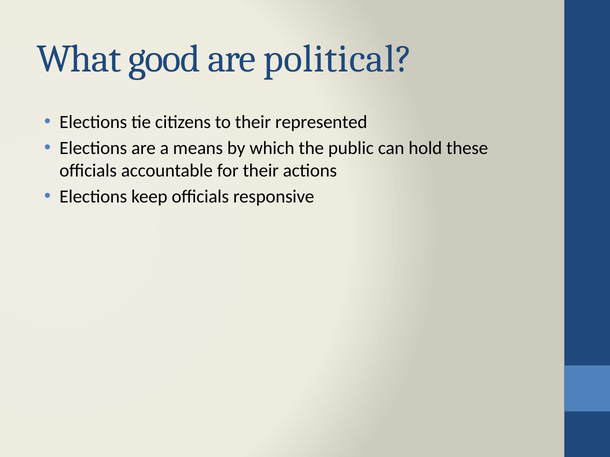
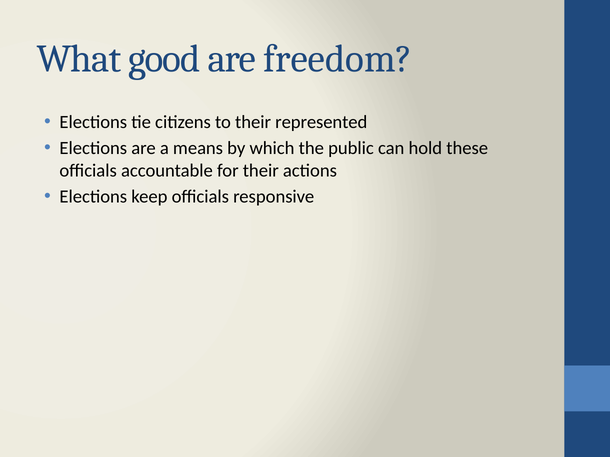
political: political -> freedom
